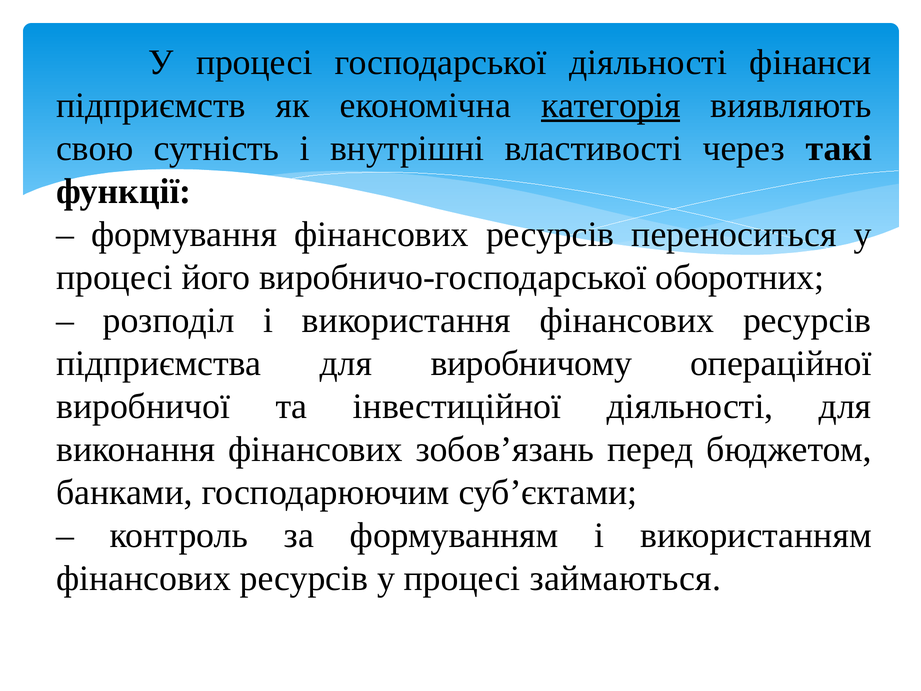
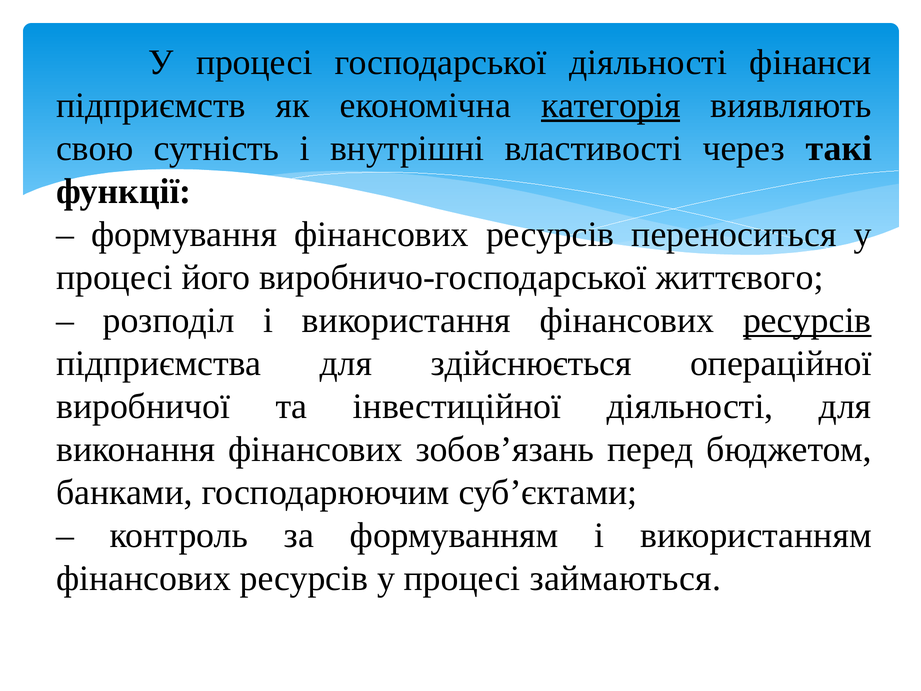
оборотних: оборотних -> життєвого
ресурсів at (807, 320) underline: none -> present
виробничому: виробничому -> здійснюється
